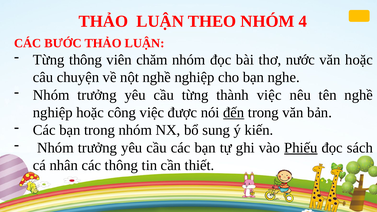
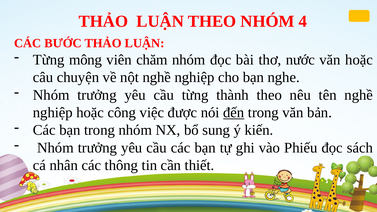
Từng thông: thông -> mông
thành việc: việc -> theo
Phiếu underline: present -> none
